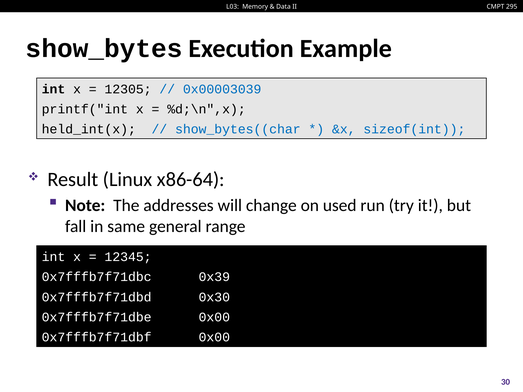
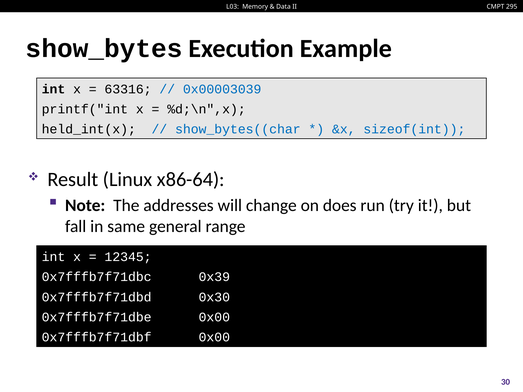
12305: 12305 -> 63316
used: used -> does
